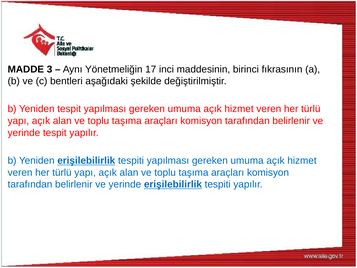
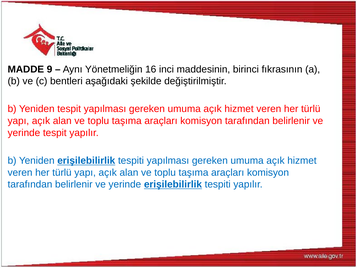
3: 3 -> 9
17: 17 -> 16
